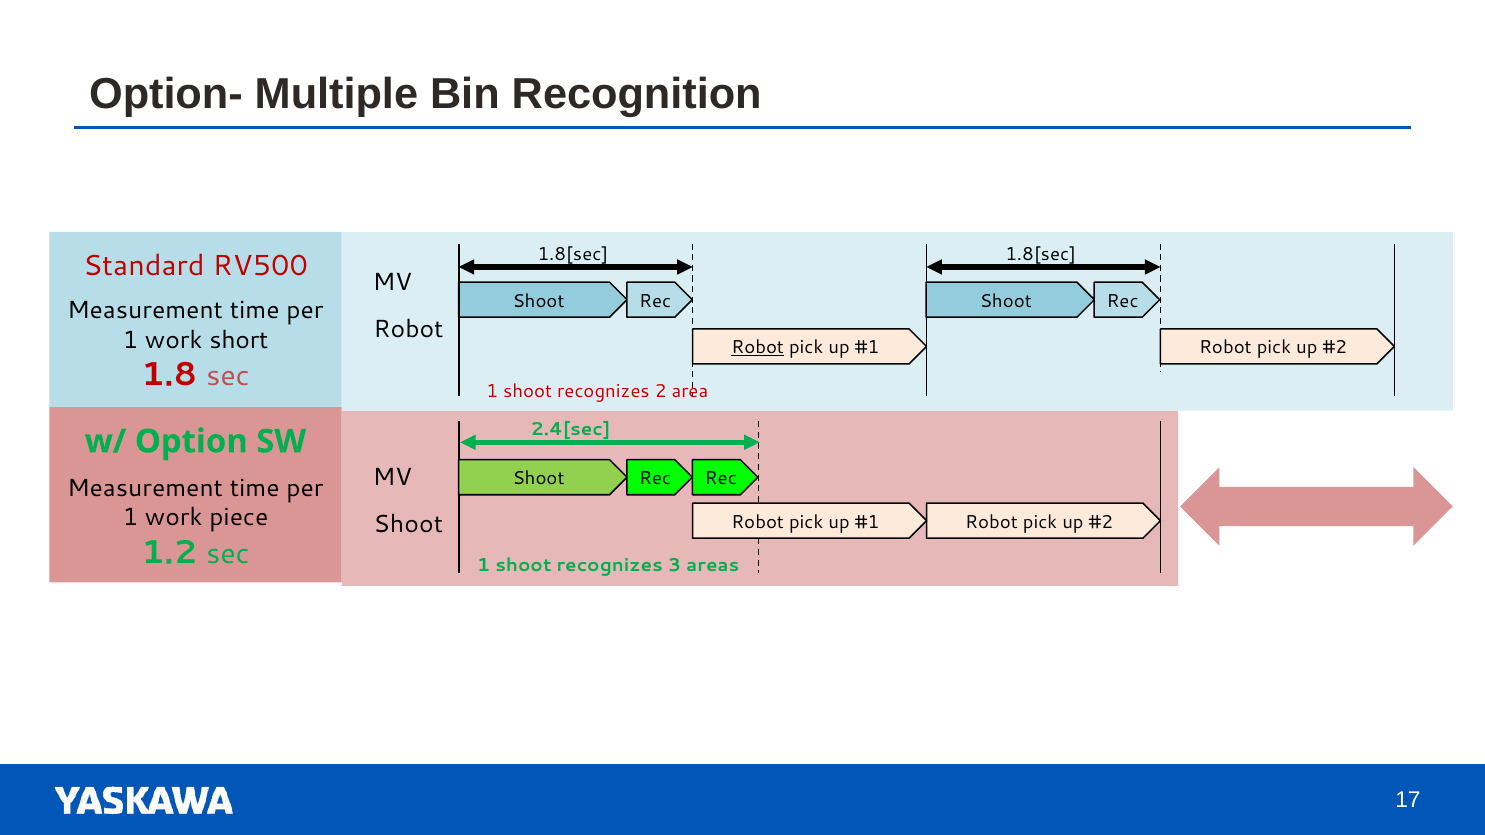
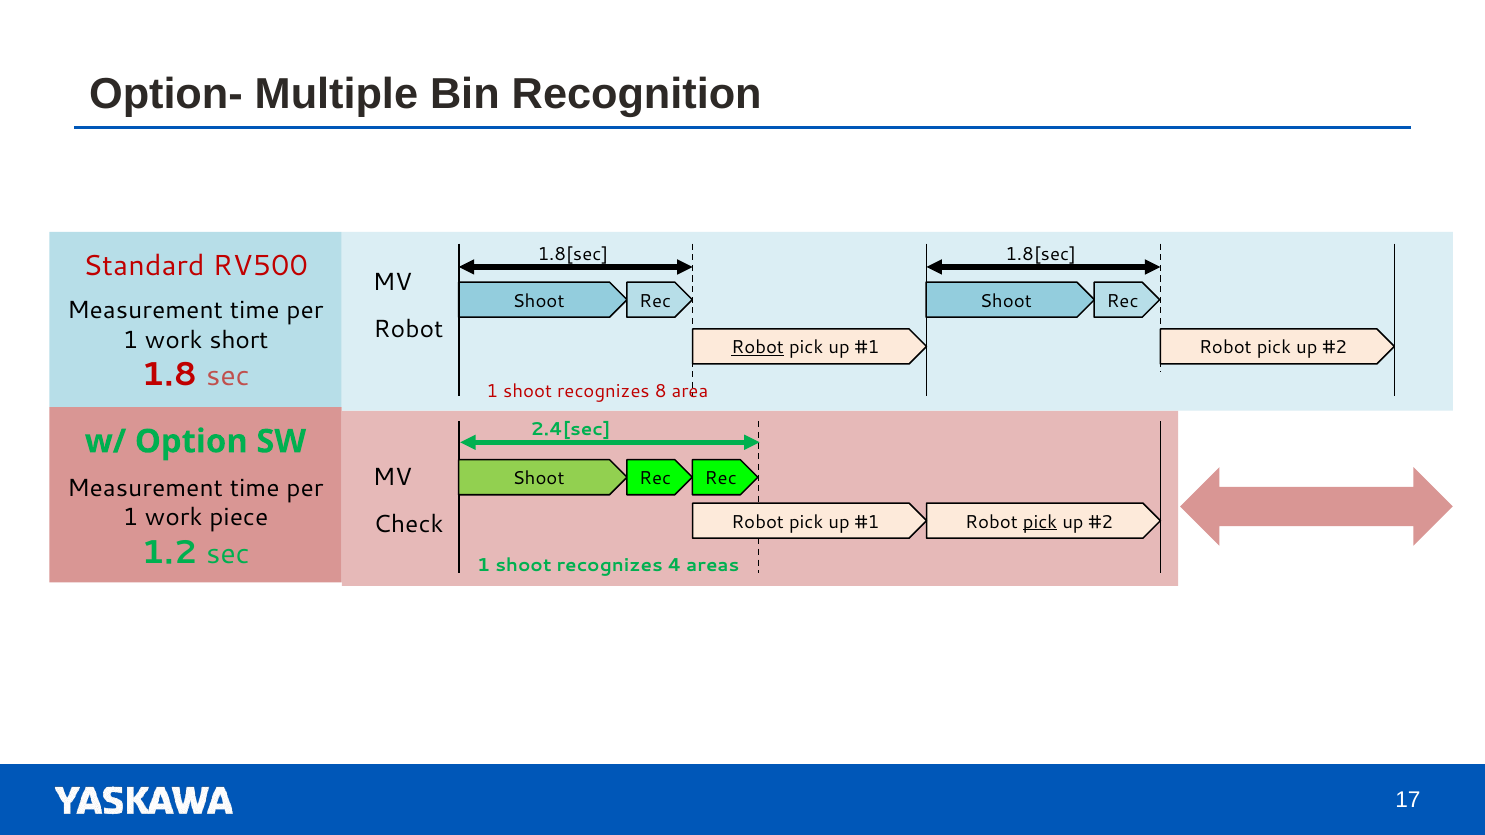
2: 2 -> 8
pick at (1040, 522) underline: none -> present
Shoot at (408, 525): Shoot -> Check
3: 3 -> 4
